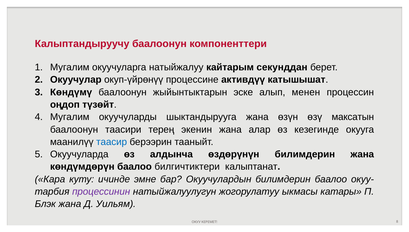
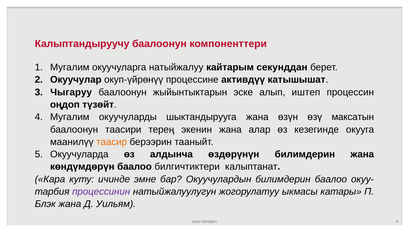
Көндүмү: Көндүмү -> Чыгаруу
менен: менен -> иштеп
таасир colour: blue -> orange
